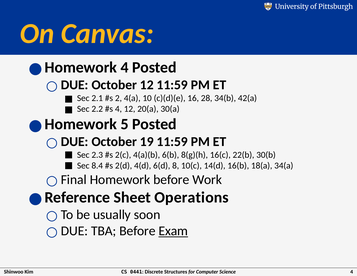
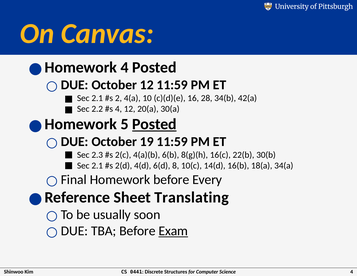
Posted at (154, 124) underline: none -> present
8.4 at (97, 166): 8.4 -> 2.1
Work: Work -> Every
Operations: Operations -> Translating
